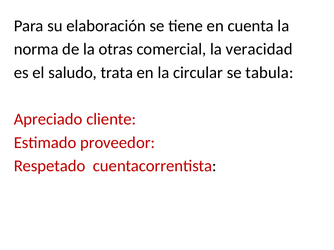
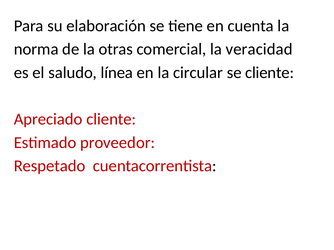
trata: trata -> línea
se tabula: tabula -> cliente
